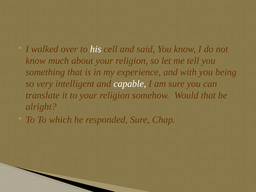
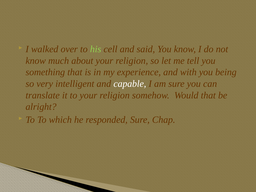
his colour: white -> light green
